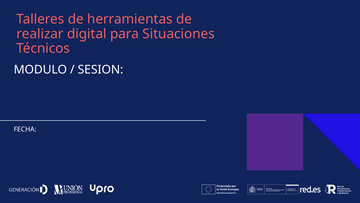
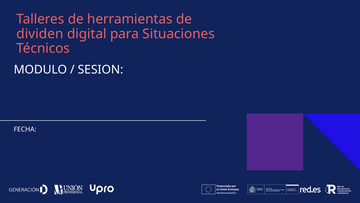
realizar: realizar -> dividen
